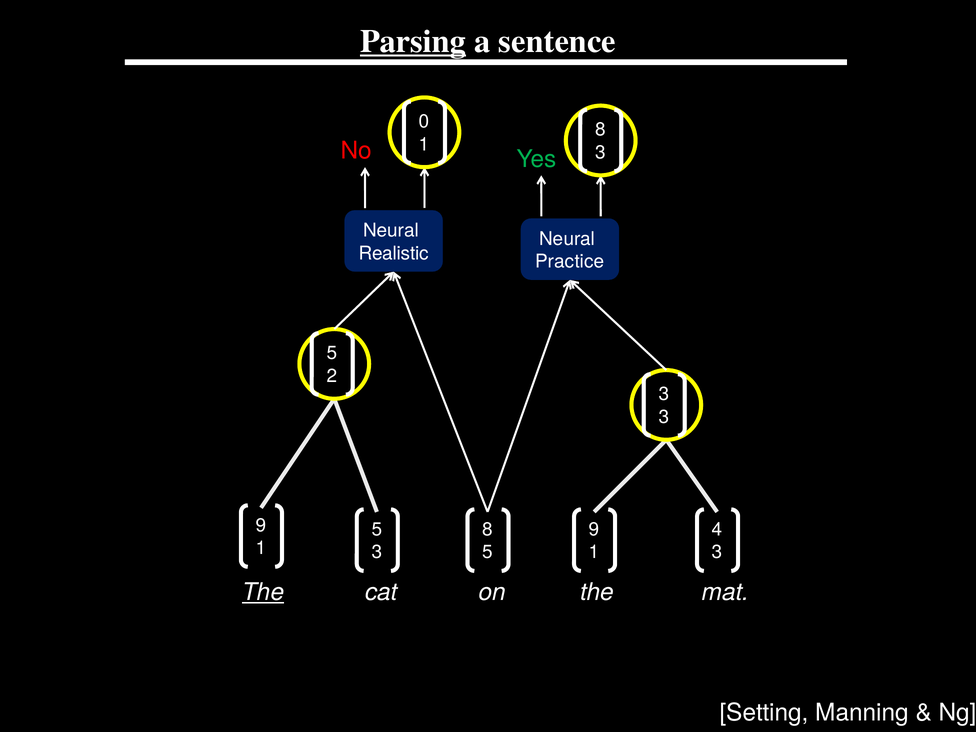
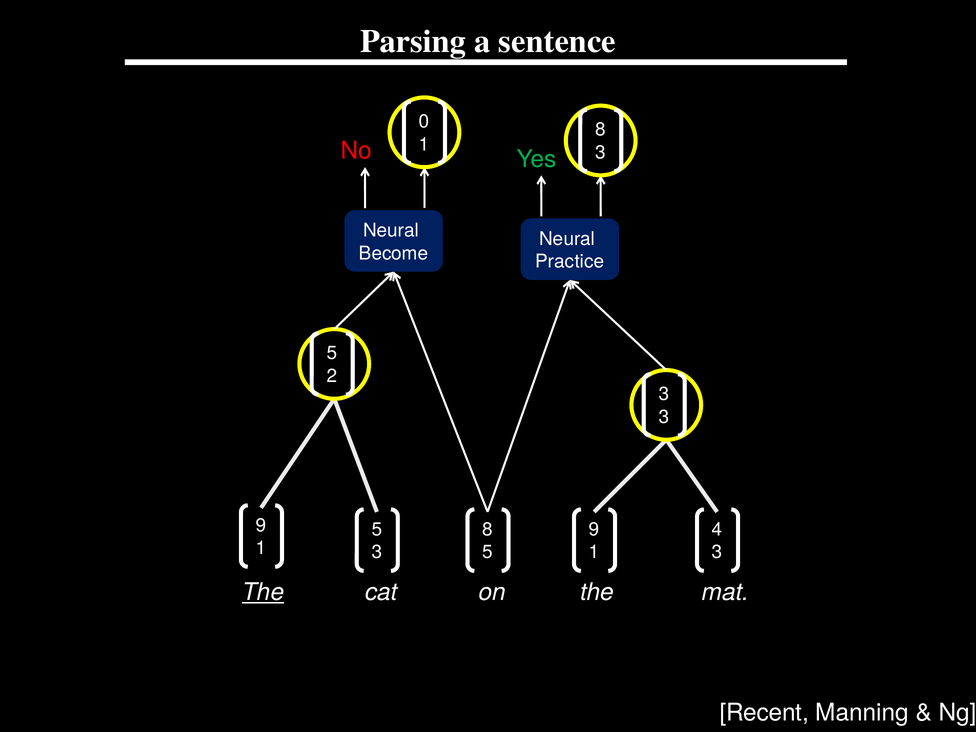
Parsing underline: present -> none
Realistic: Realistic -> Become
Setting: Setting -> Recent
